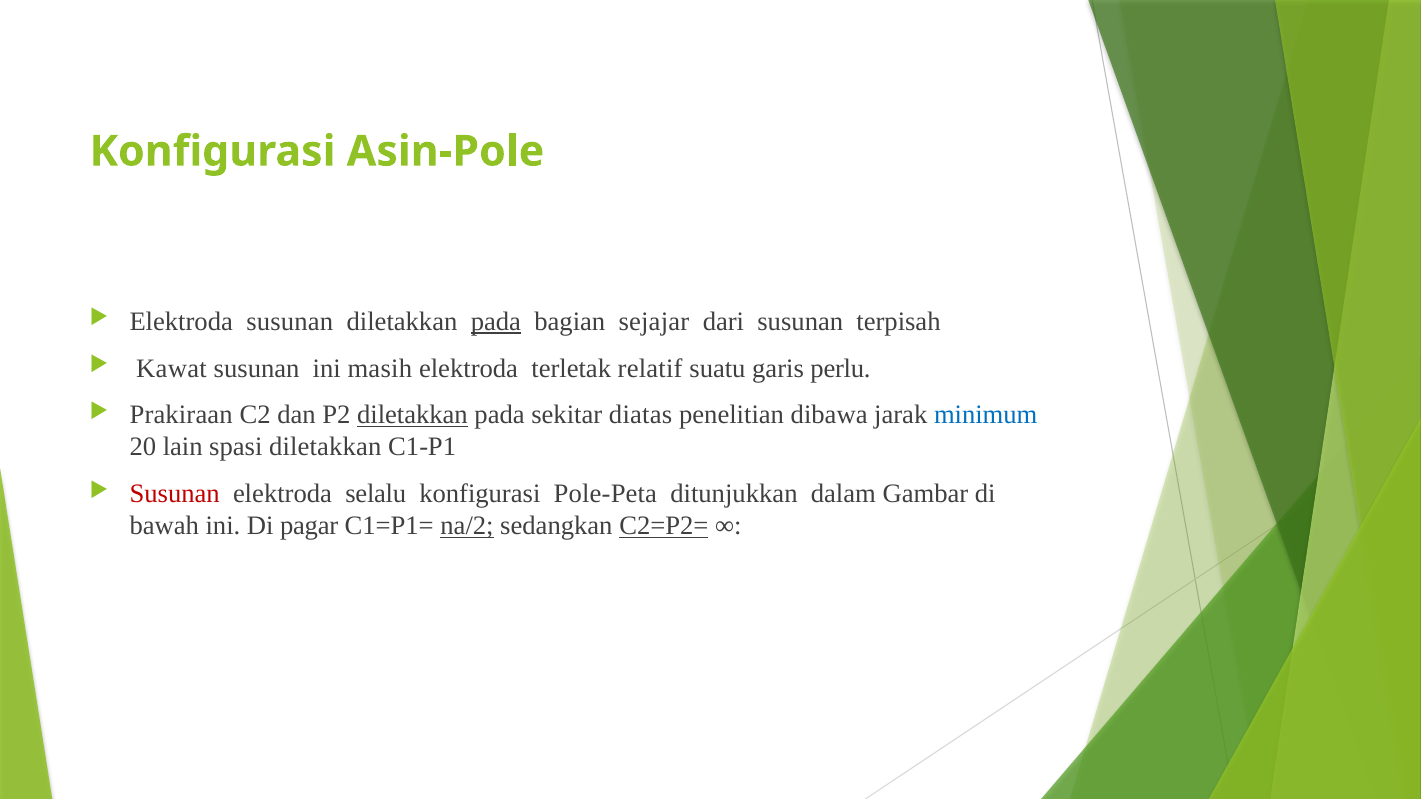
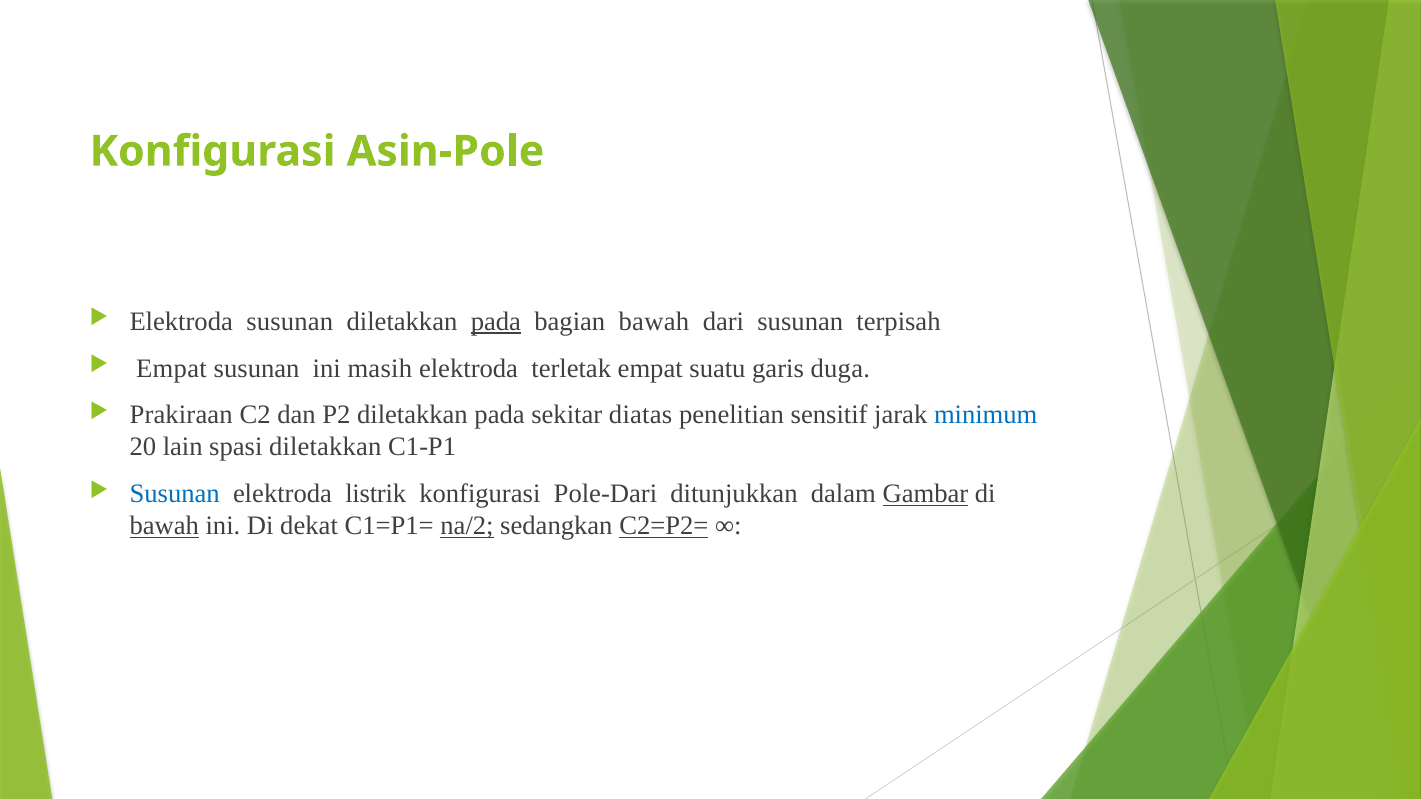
bagian sejajar: sejajar -> bawah
Kawat at (171, 369): Kawat -> Empat
terletak relatif: relatif -> empat
perlu: perlu -> duga
diletakkan at (412, 415) underline: present -> none
dibawa: dibawa -> sensitif
Susunan at (175, 494) colour: red -> blue
selalu: selalu -> listrik
Pole-Peta: Pole-Peta -> Pole-Dari
Gambar underline: none -> present
bawah at (164, 526) underline: none -> present
pagar: pagar -> dekat
